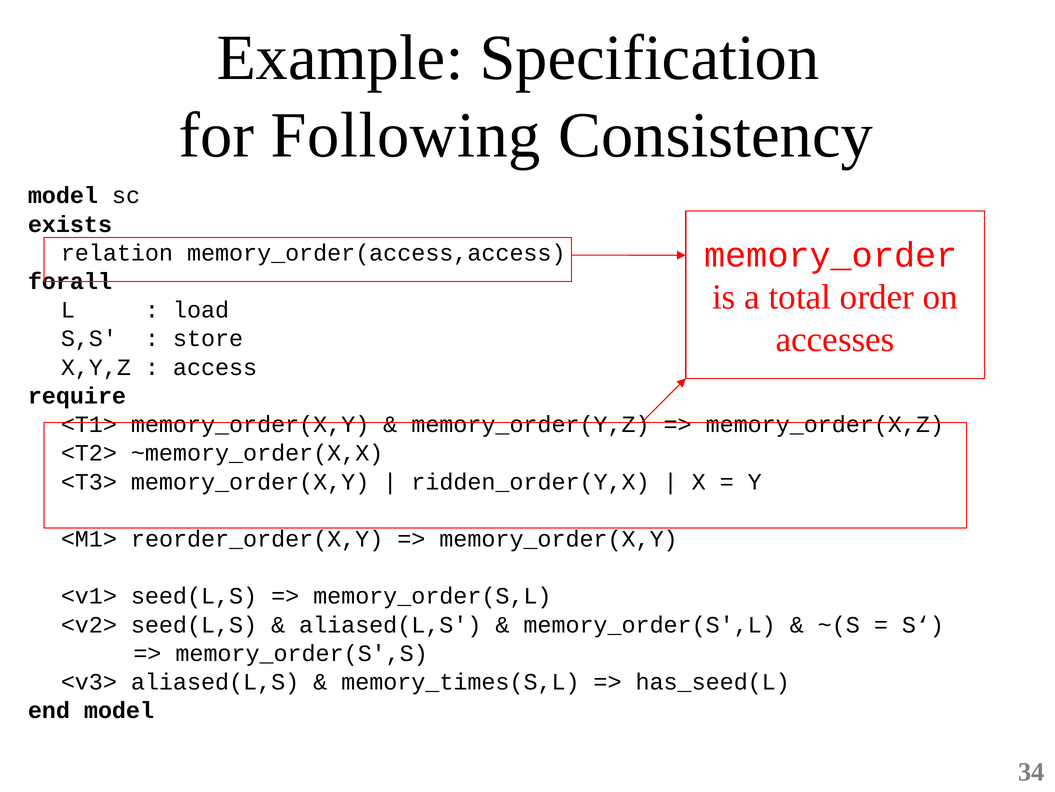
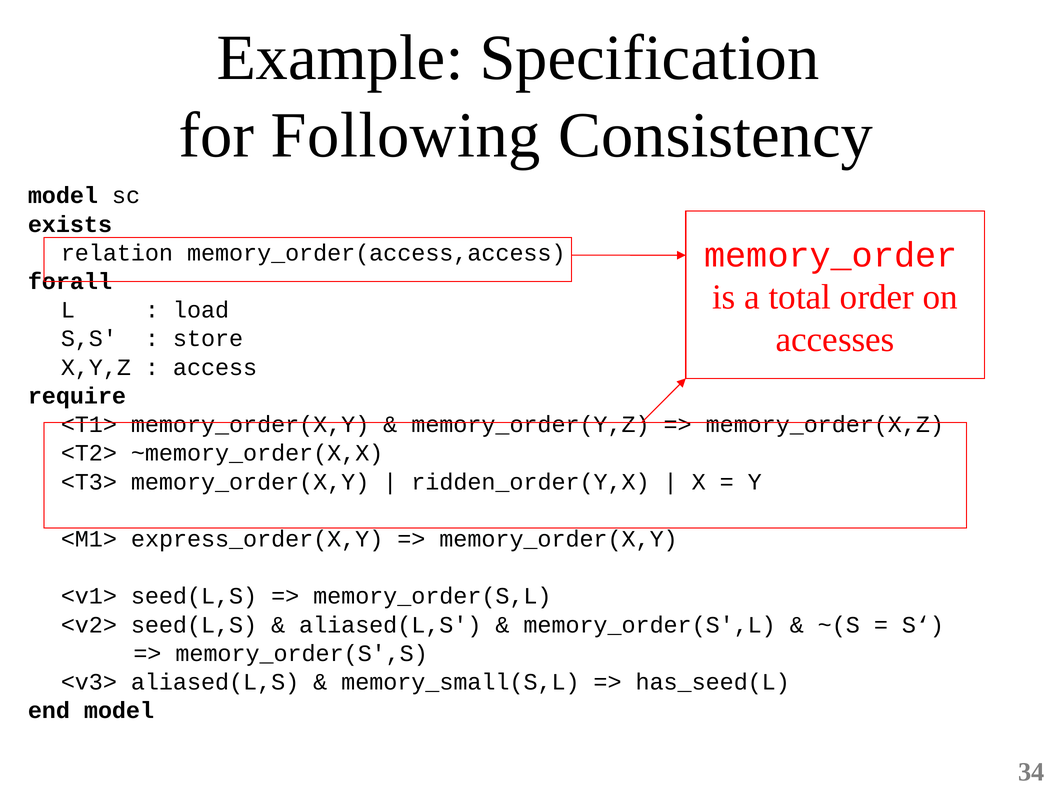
reorder_order(X,Y: reorder_order(X,Y -> express_order(X,Y
memory_times(S,L: memory_times(S,L -> memory_small(S,L
